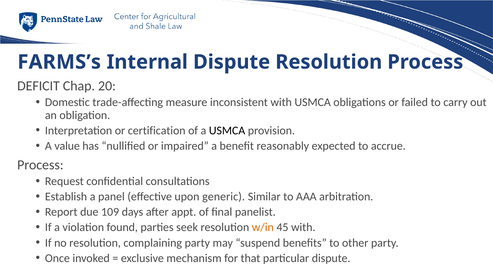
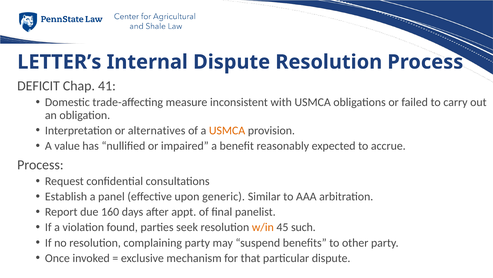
FARMS’s: FARMS’s -> LETTER’s
20: 20 -> 41
certification: certification -> alternatives
USMCA at (227, 130) colour: black -> orange
109: 109 -> 160
45 with: with -> such
